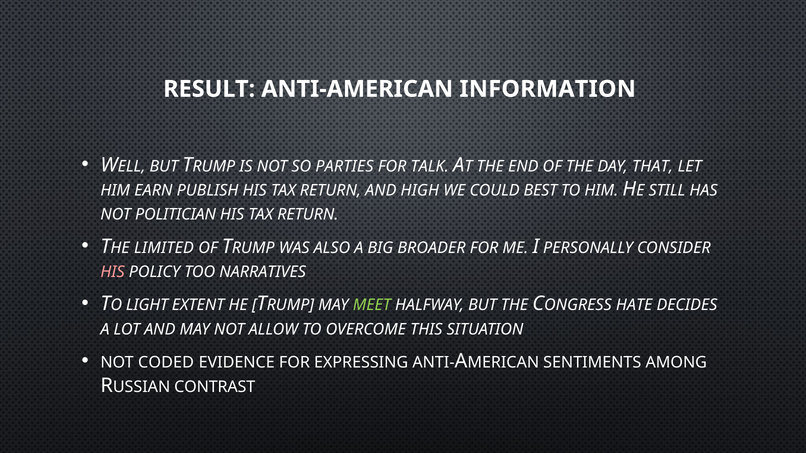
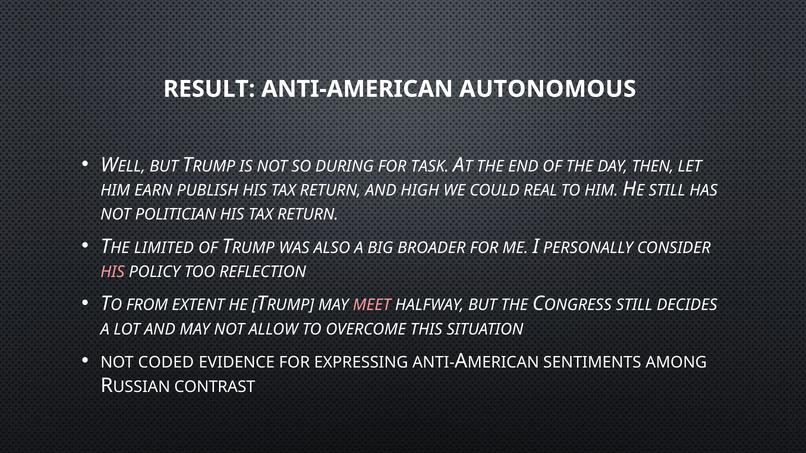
INFORMATION: INFORMATION -> AUTONOMOUS
PARTIES: PARTIES -> DURING
TALK: TALK -> TASK
THAT: THAT -> THEN
BEST: BEST -> REAL
NARRATIVES: NARRATIVES -> REFLECTION
LIGHT: LIGHT -> FROM
MEET colour: light green -> pink
HATE at (634, 305): HATE -> STILL
